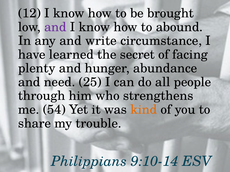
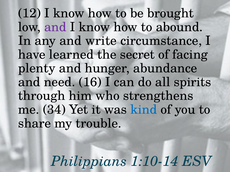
25: 25 -> 16
people: people -> spirits
54: 54 -> 34
kind colour: orange -> blue
9:10-14: 9:10-14 -> 1:10-14
